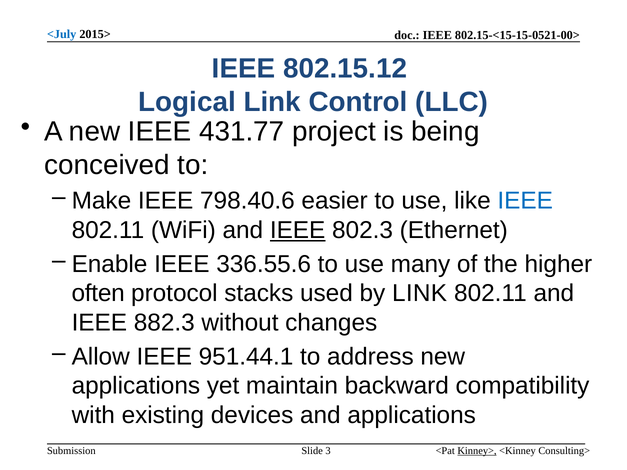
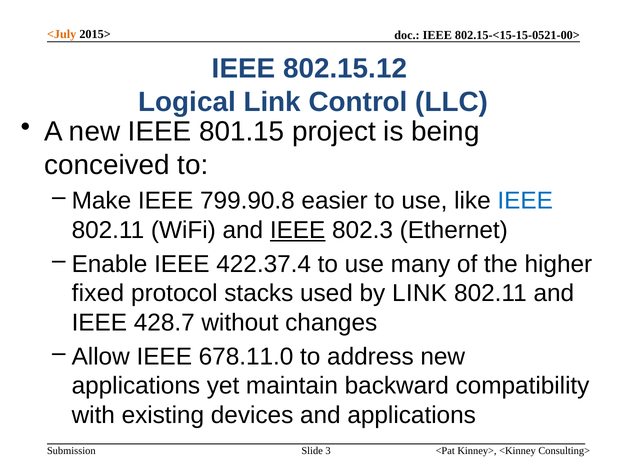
<July colour: blue -> orange
431.77: 431.77 -> 801.15
798.40.6: 798.40.6 -> 799.90.8
336.55.6: 336.55.6 -> 422.37.4
often: often -> fixed
882.3: 882.3 -> 428.7
951.44.1: 951.44.1 -> 678.11.0
Kinney> underline: present -> none
